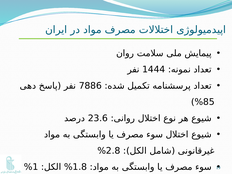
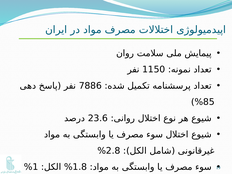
1444: 1444 -> 1150
